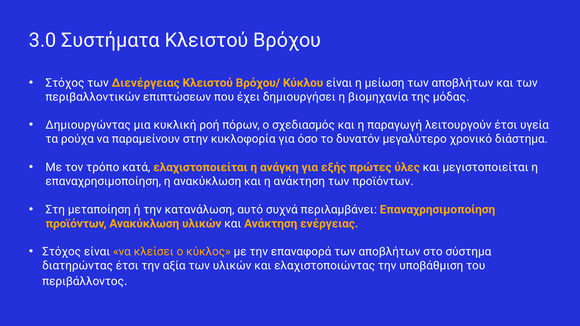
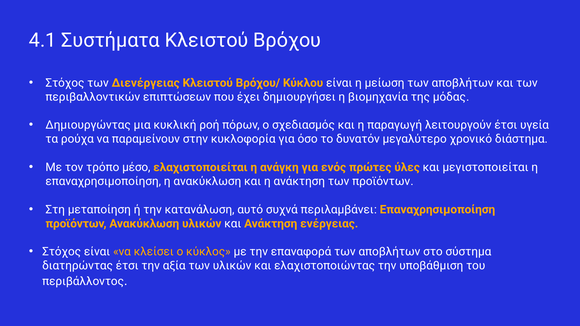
3.0: 3.0 -> 4.1
κατά: κατά -> μέσο
εξής: εξής -> ενός
